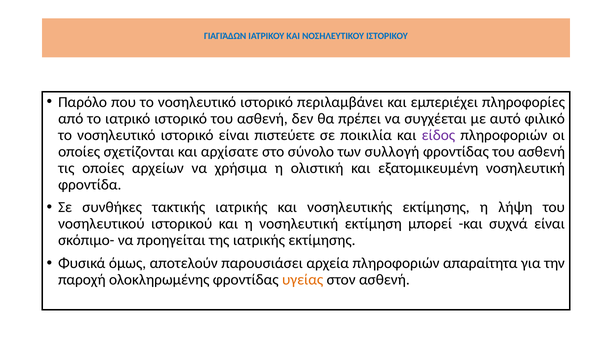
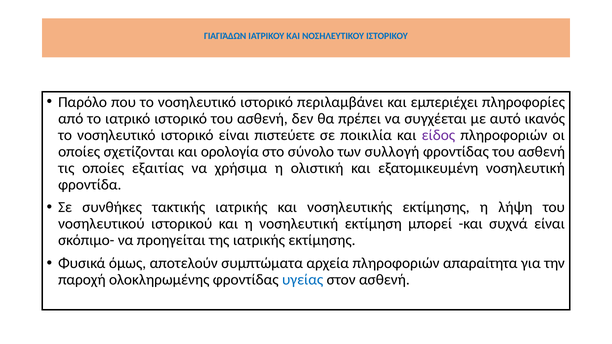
φιλικό: φιλικό -> ικανός
αρχίσατε: αρχίσατε -> ορολογία
αρχείων: αρχείων -> εξαιτίας
παρουσιάσει: παρουσιάσει -> συμπτώματα
υγείας colour: orange -> blue
